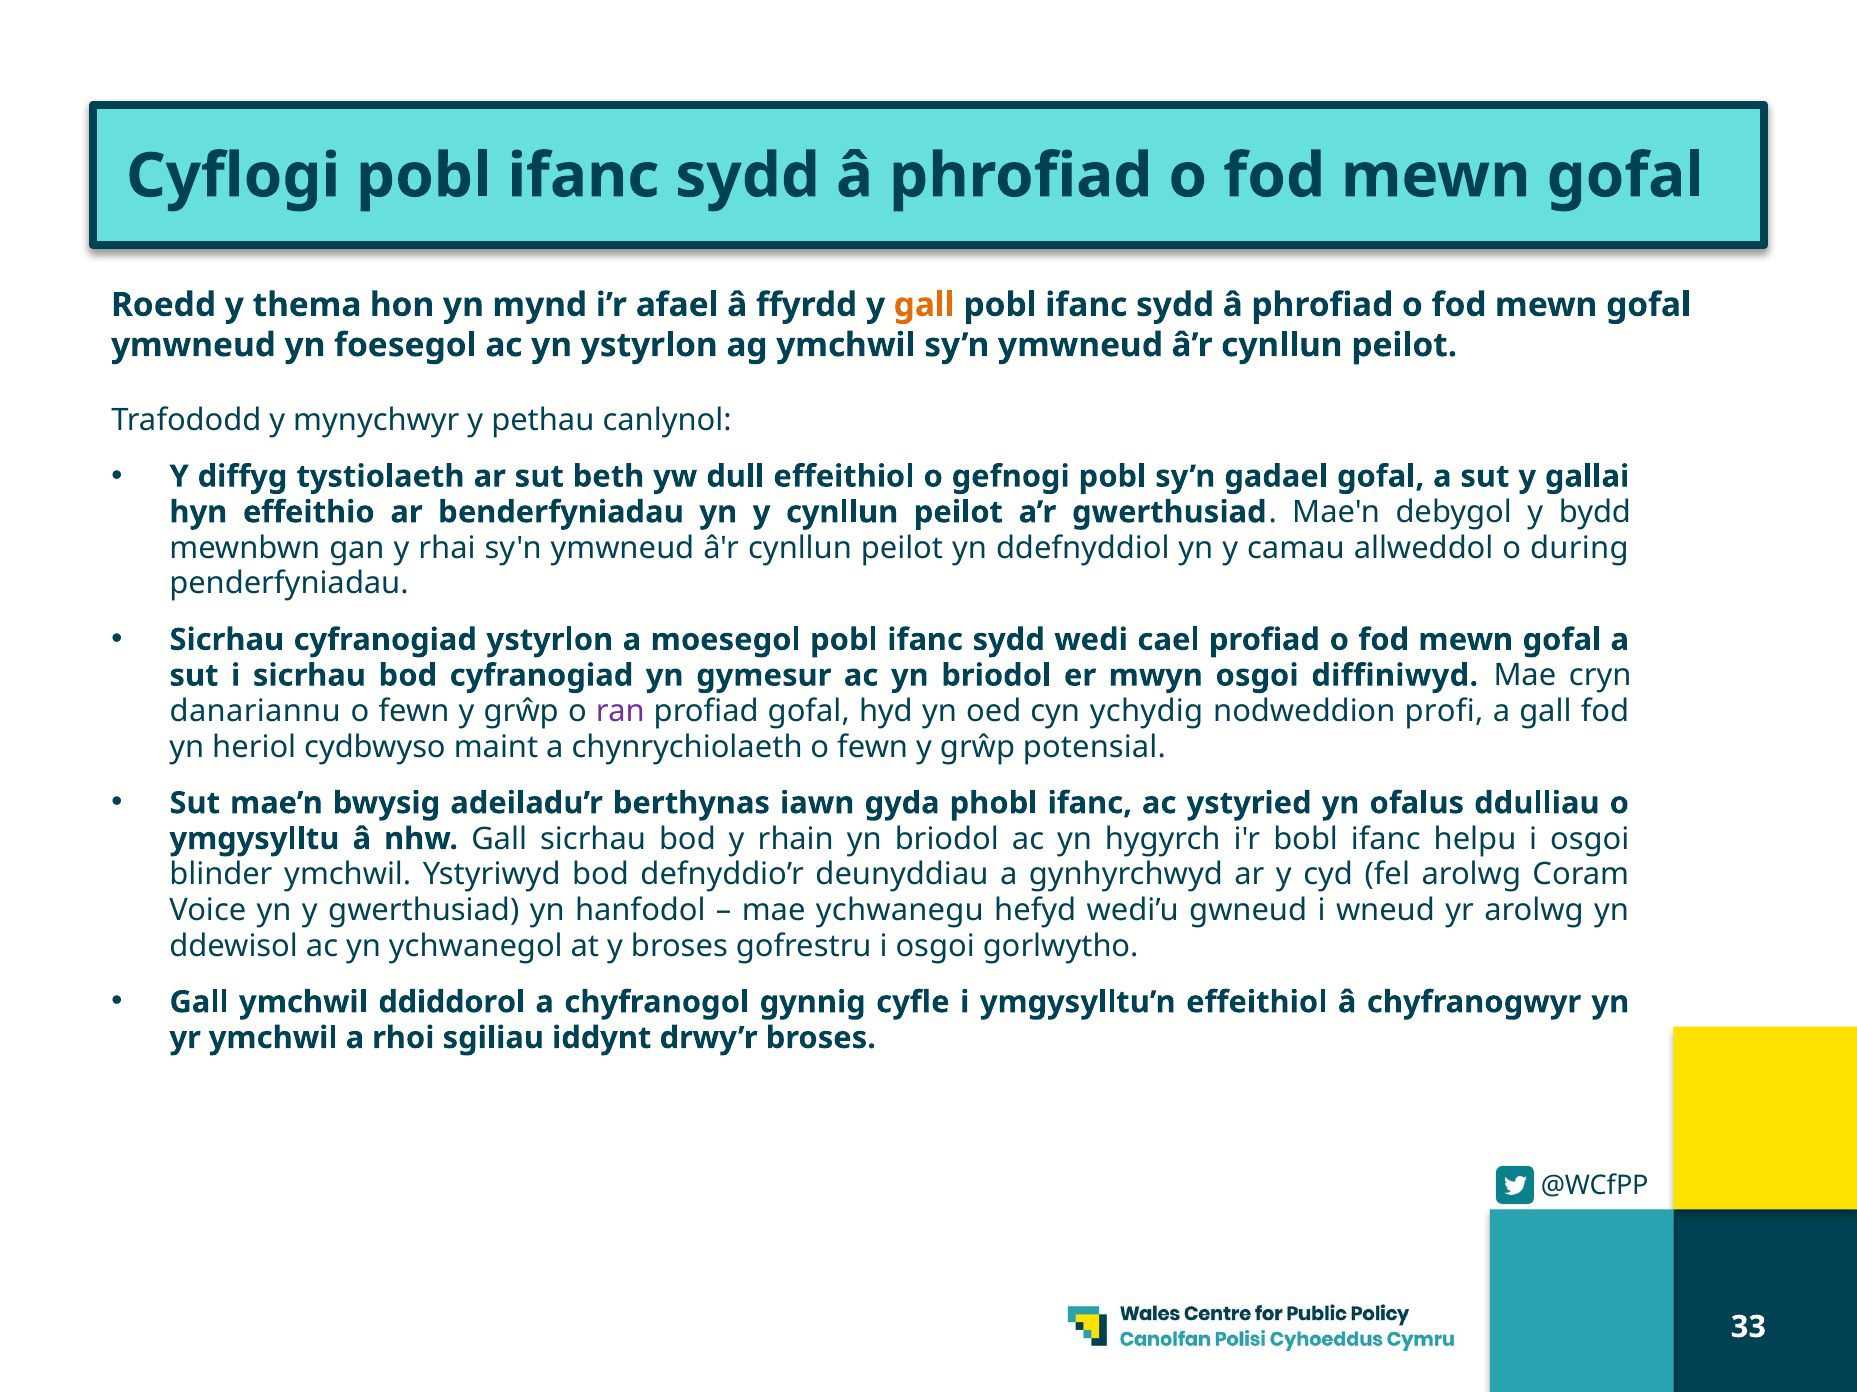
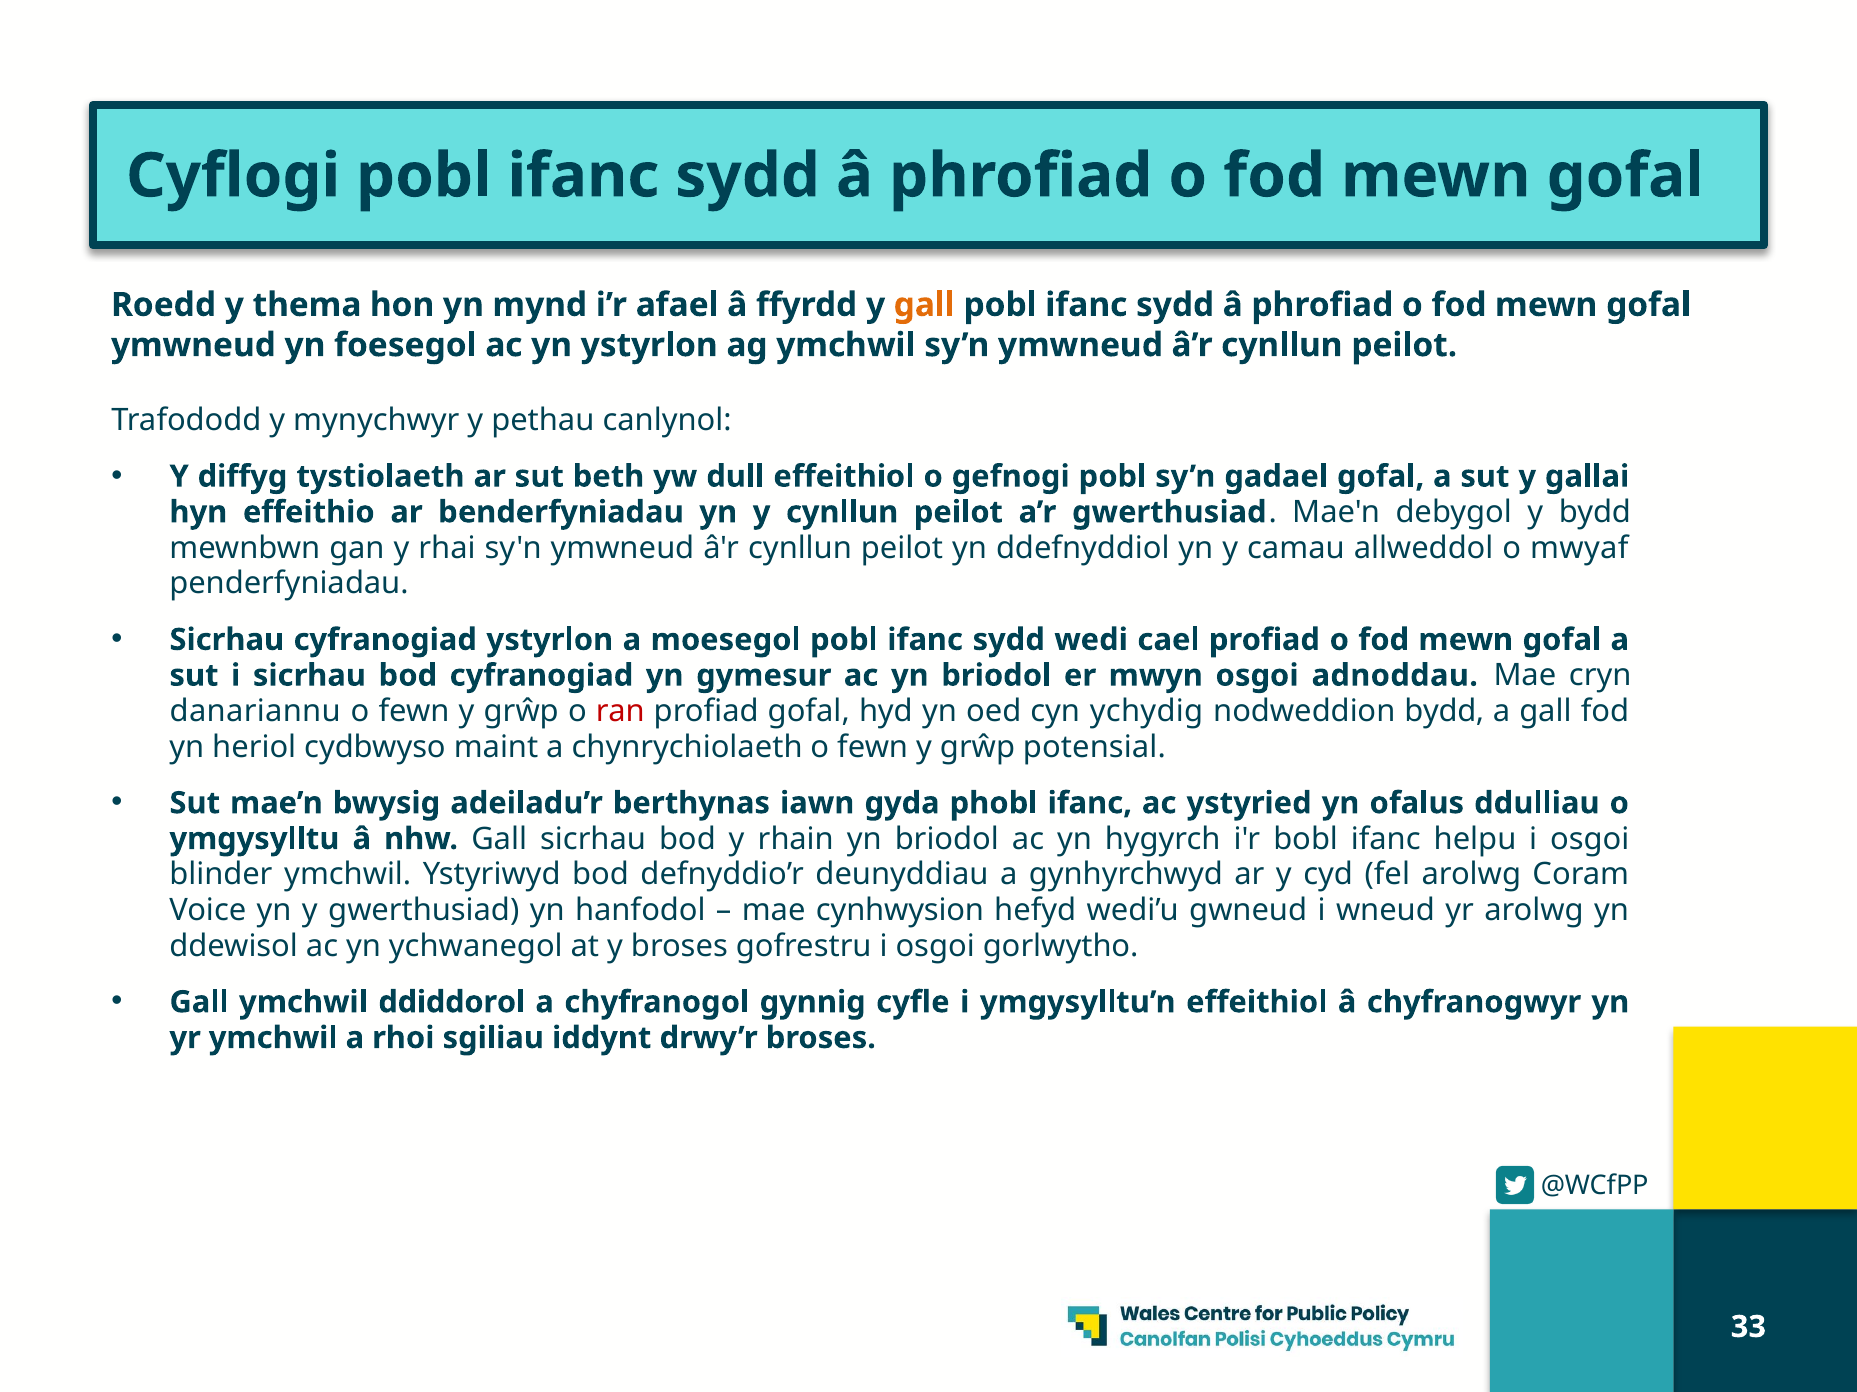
during: during -> mwyaf
diffiniwyd: diffiniwyd -> adnoddau
ran colour: purple -> red
nodweddion profi: profi -> bydd
ychwanegu: ychwanegu -> cynhwysion
